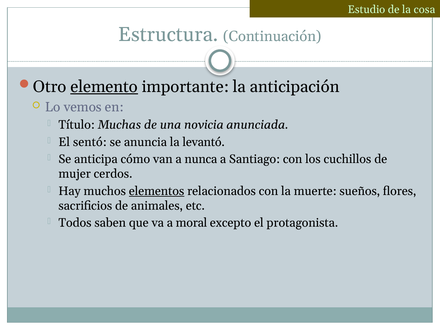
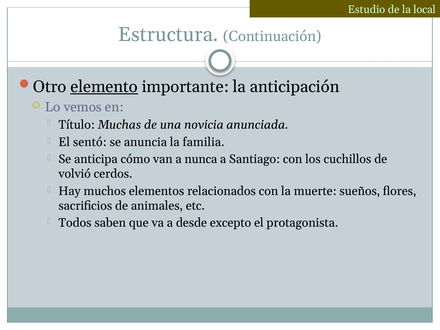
cosa: cosa -> local
levantó: levantó -> familia
mujer: mujer -> volvió
elementos underline: present -> none
moral: moral -> desde
